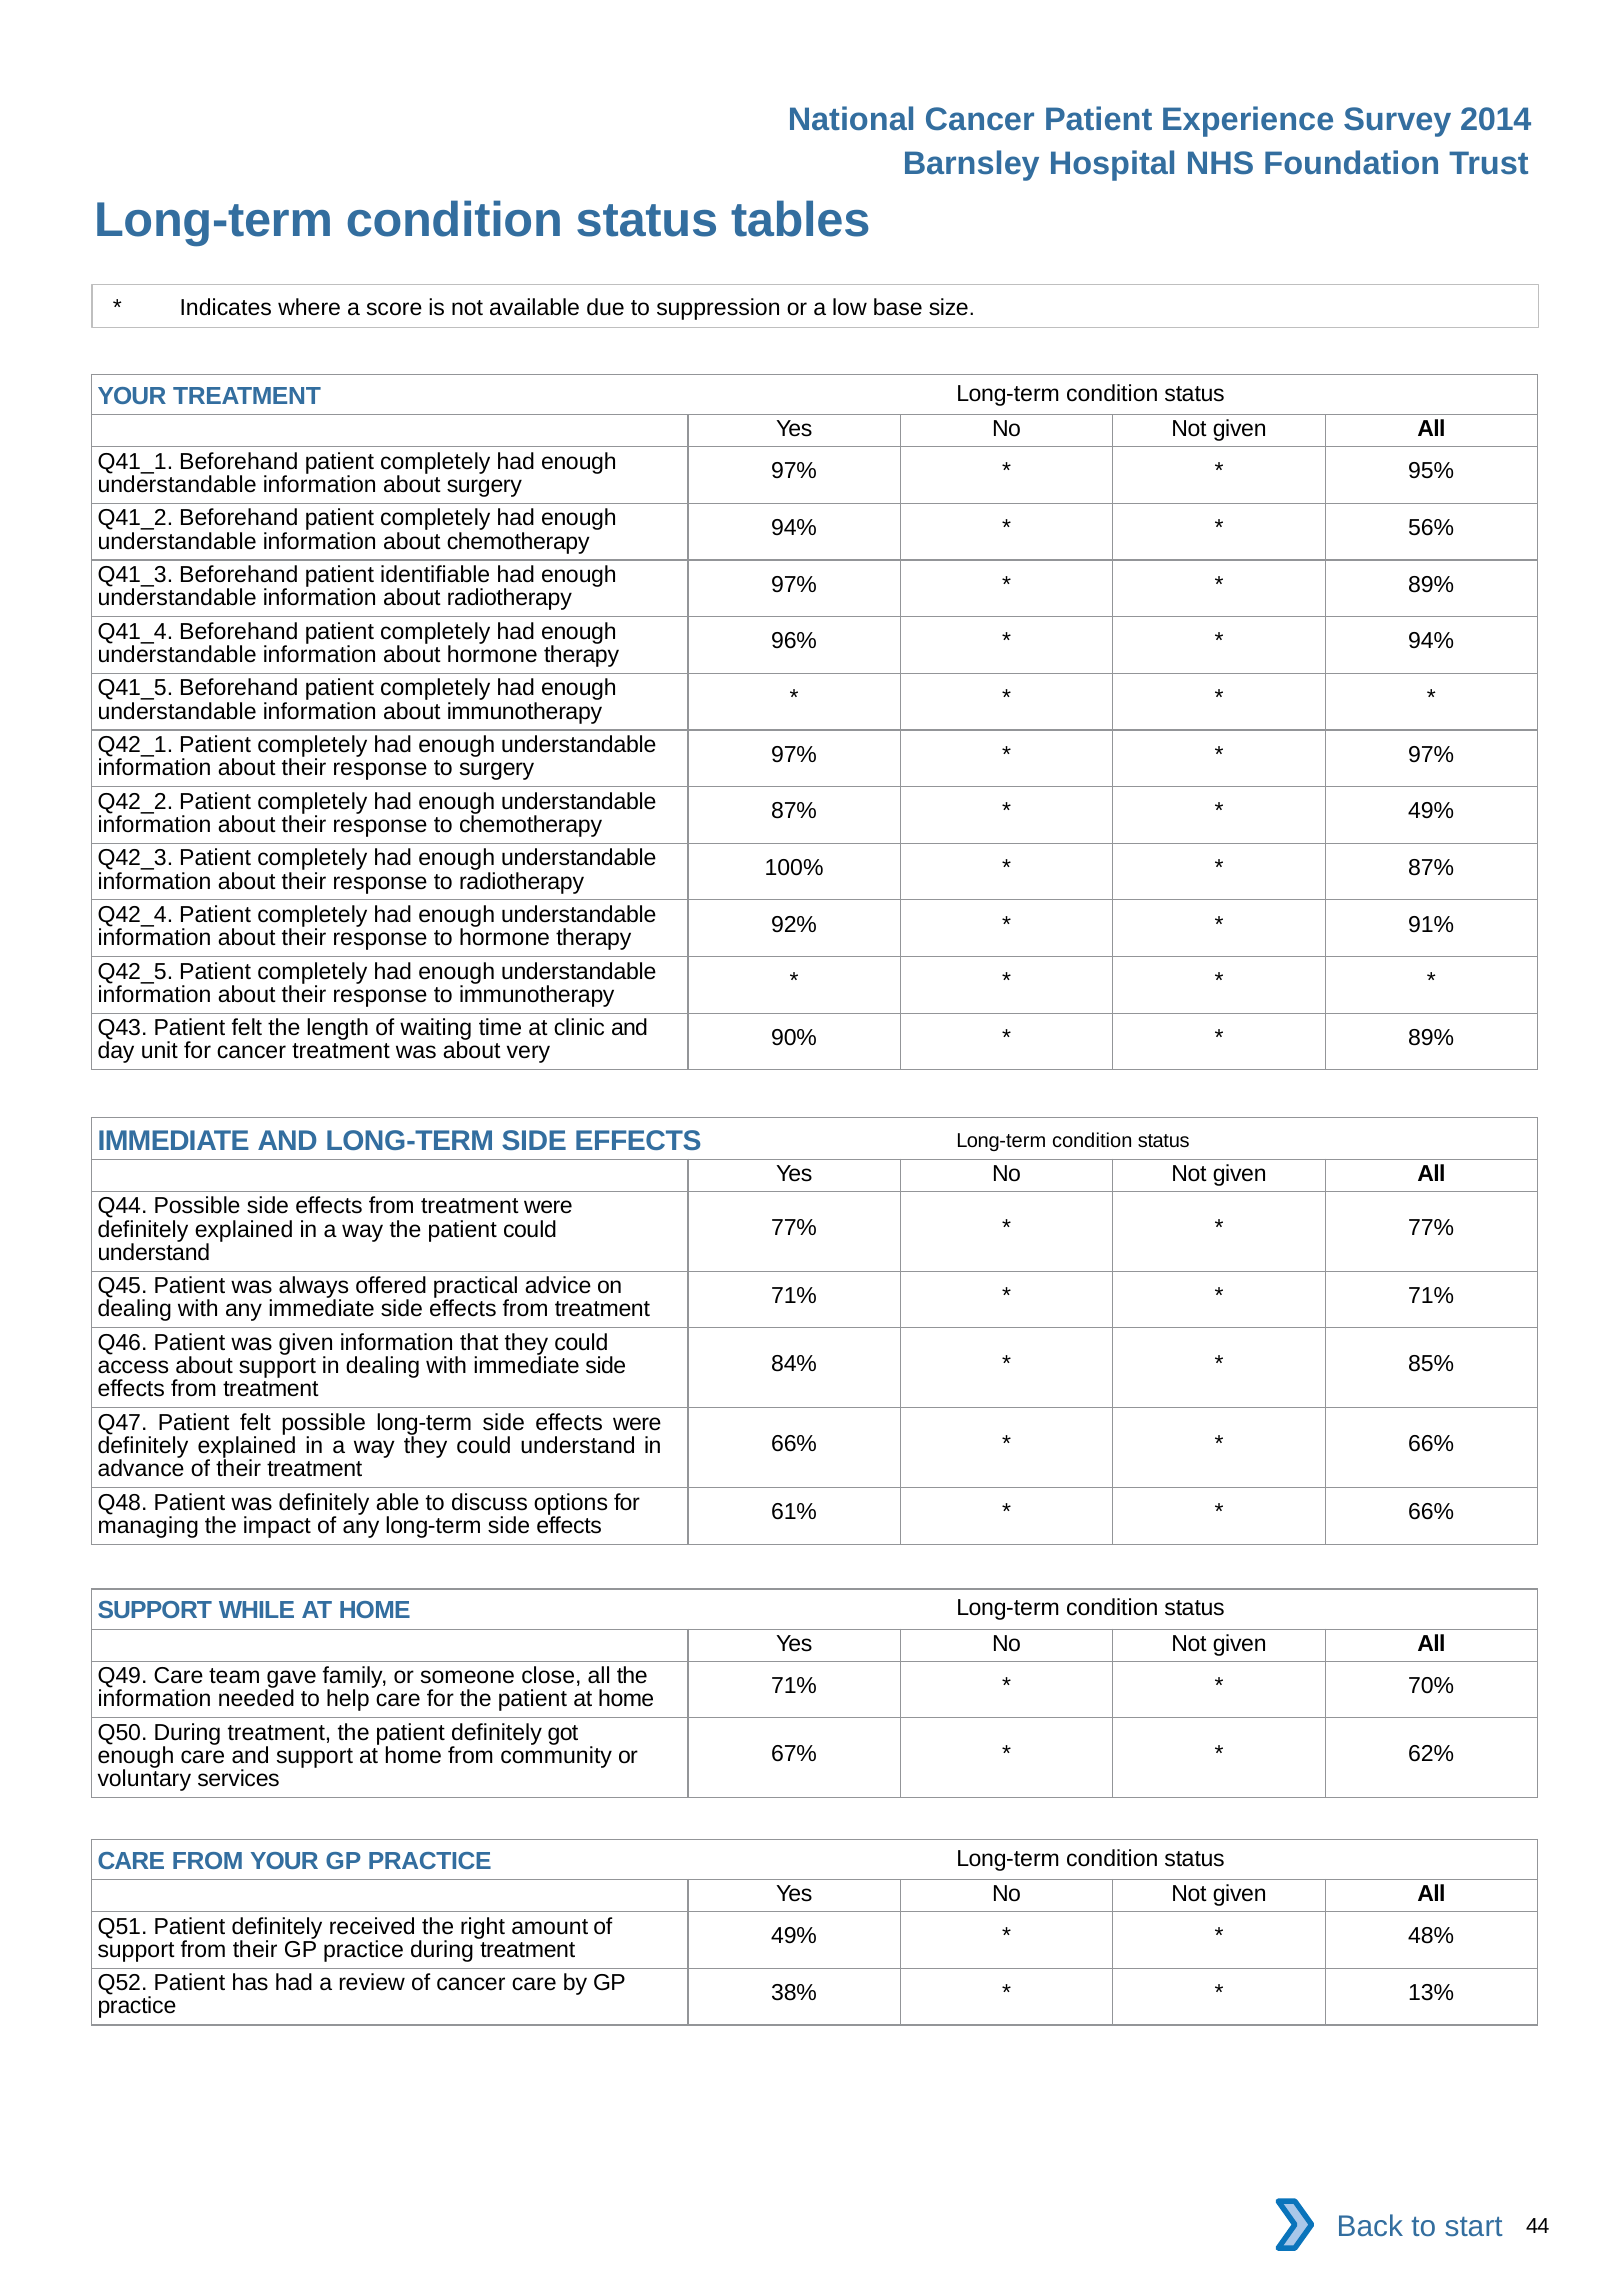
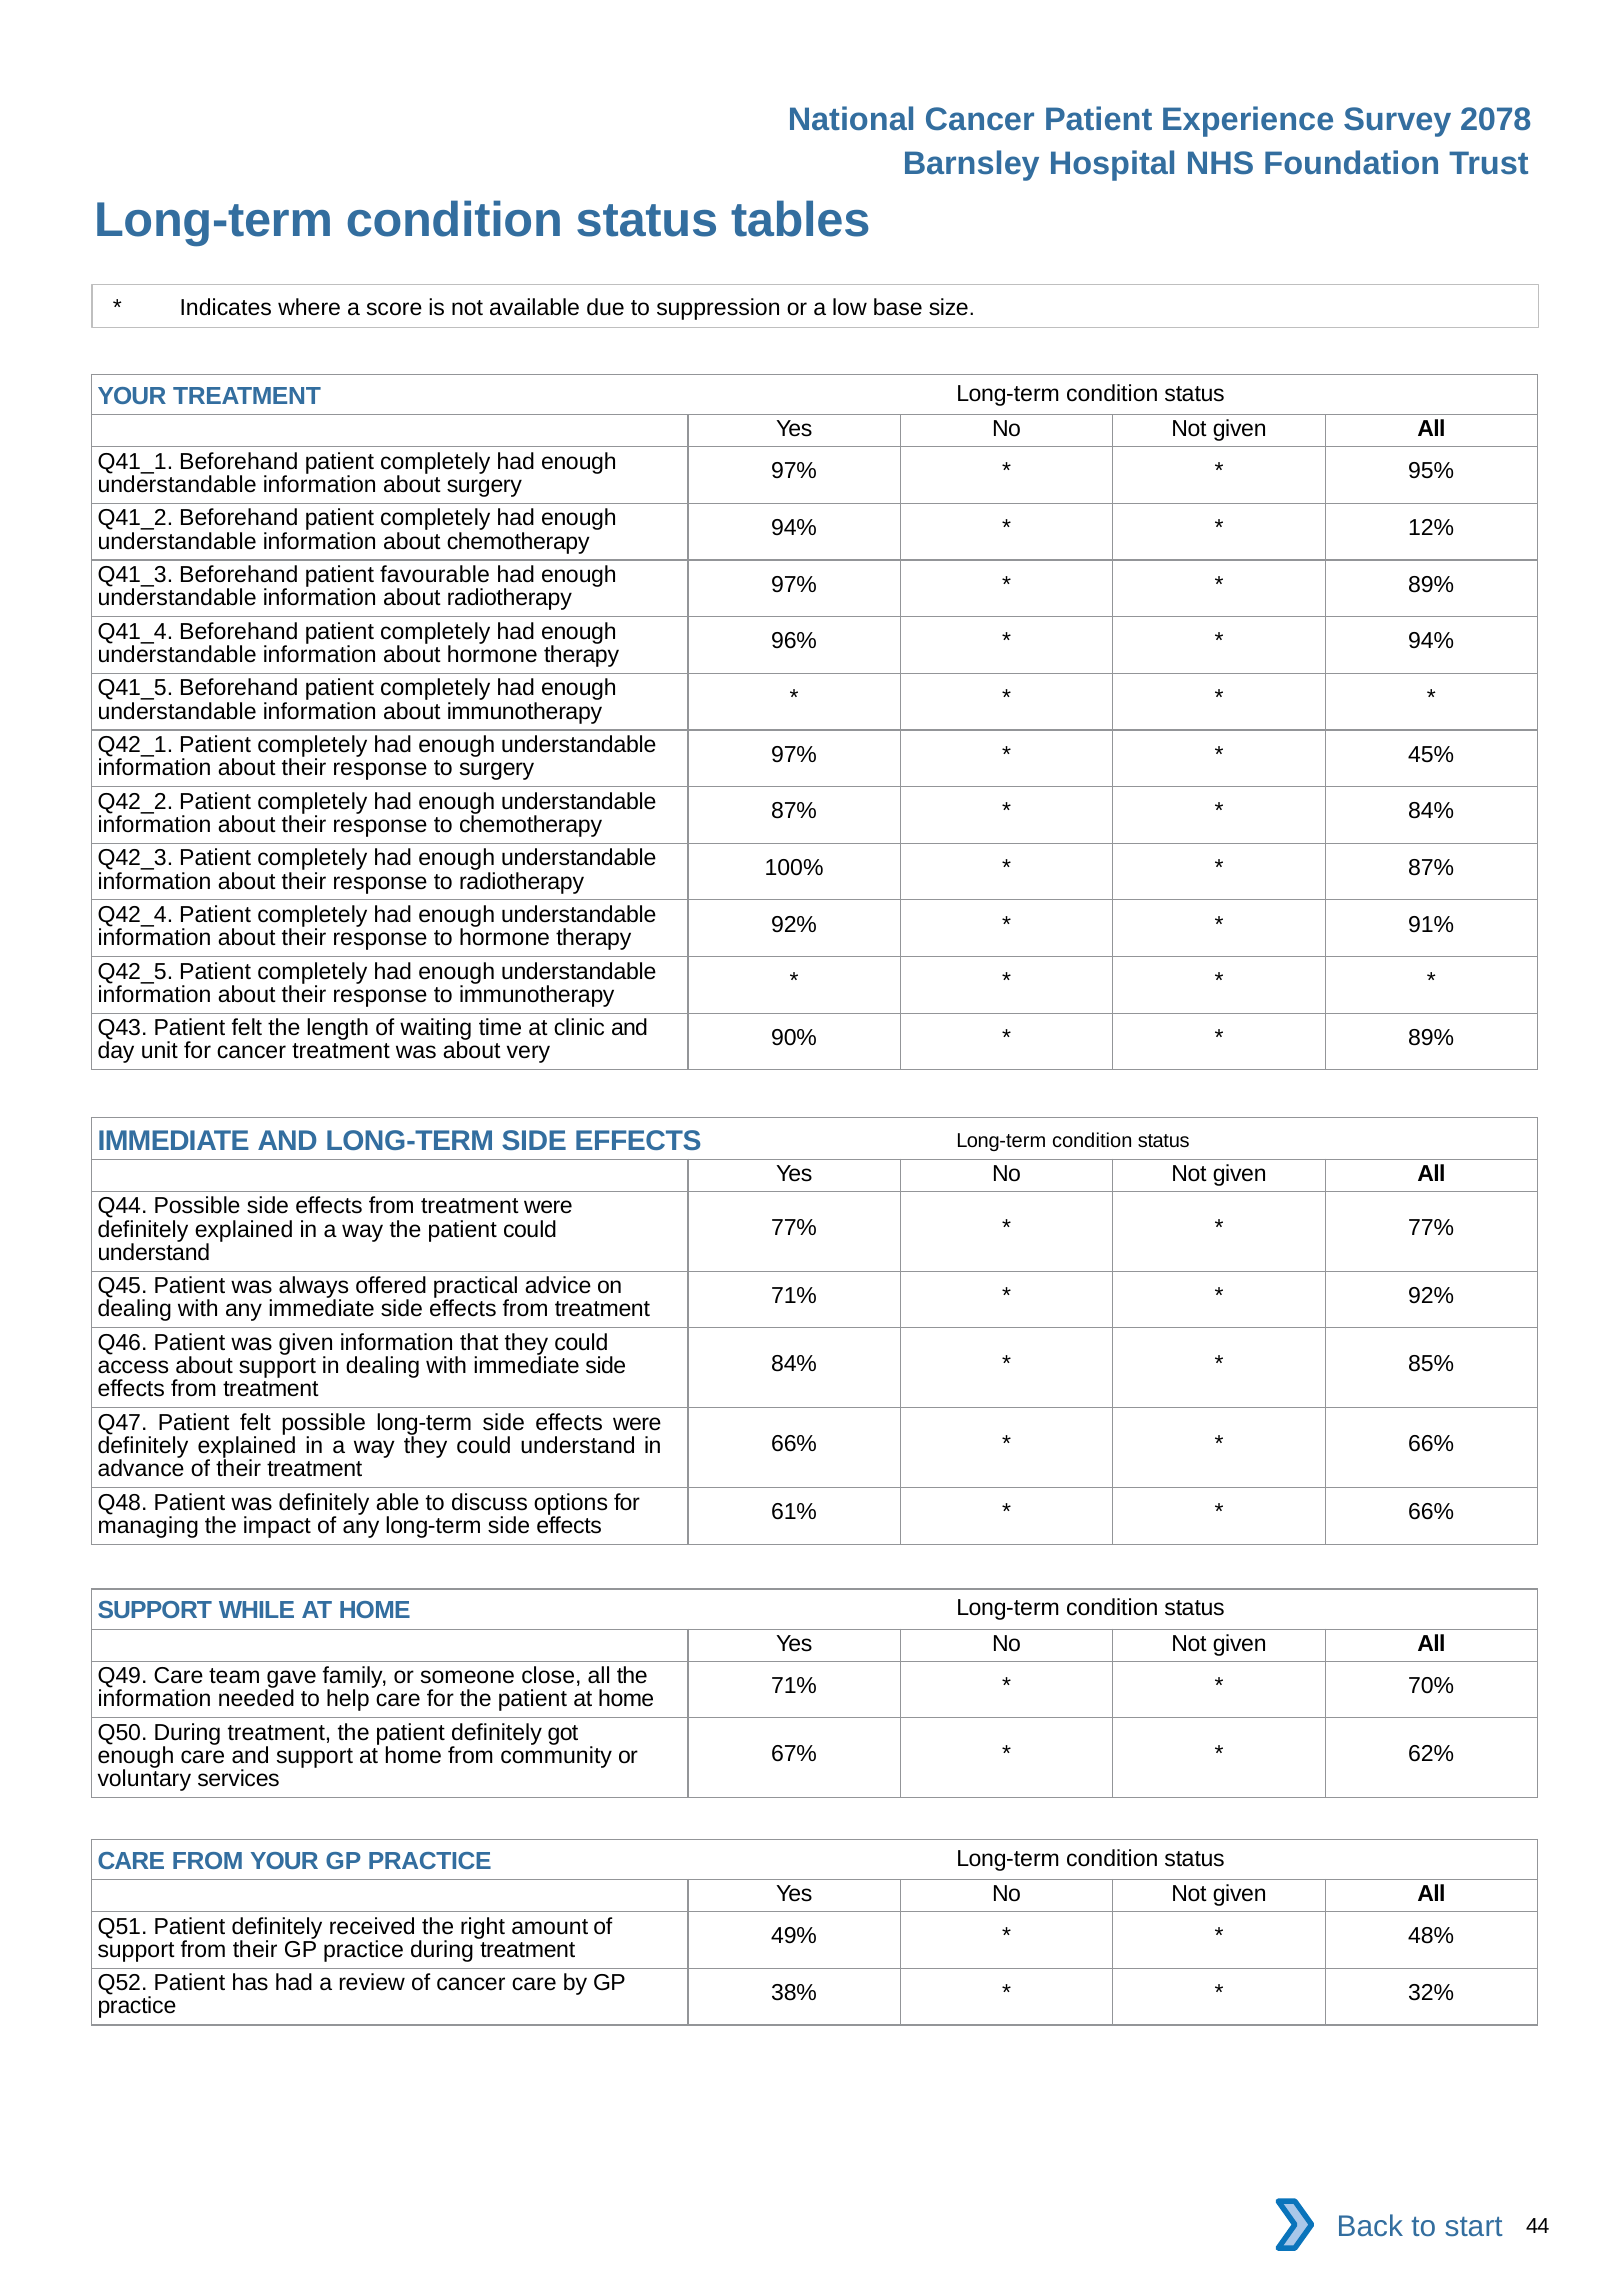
2014: 2014 -> 2078
56%: 56% -> 12%
identifiable: identifiable -> favourable
97% at (1431, 754): 97% -> 45%
49% at (1431, 811): 49% -> 84%
71% at (1431, 1296): 71% -> 92%
13%: 13% -> 32%
